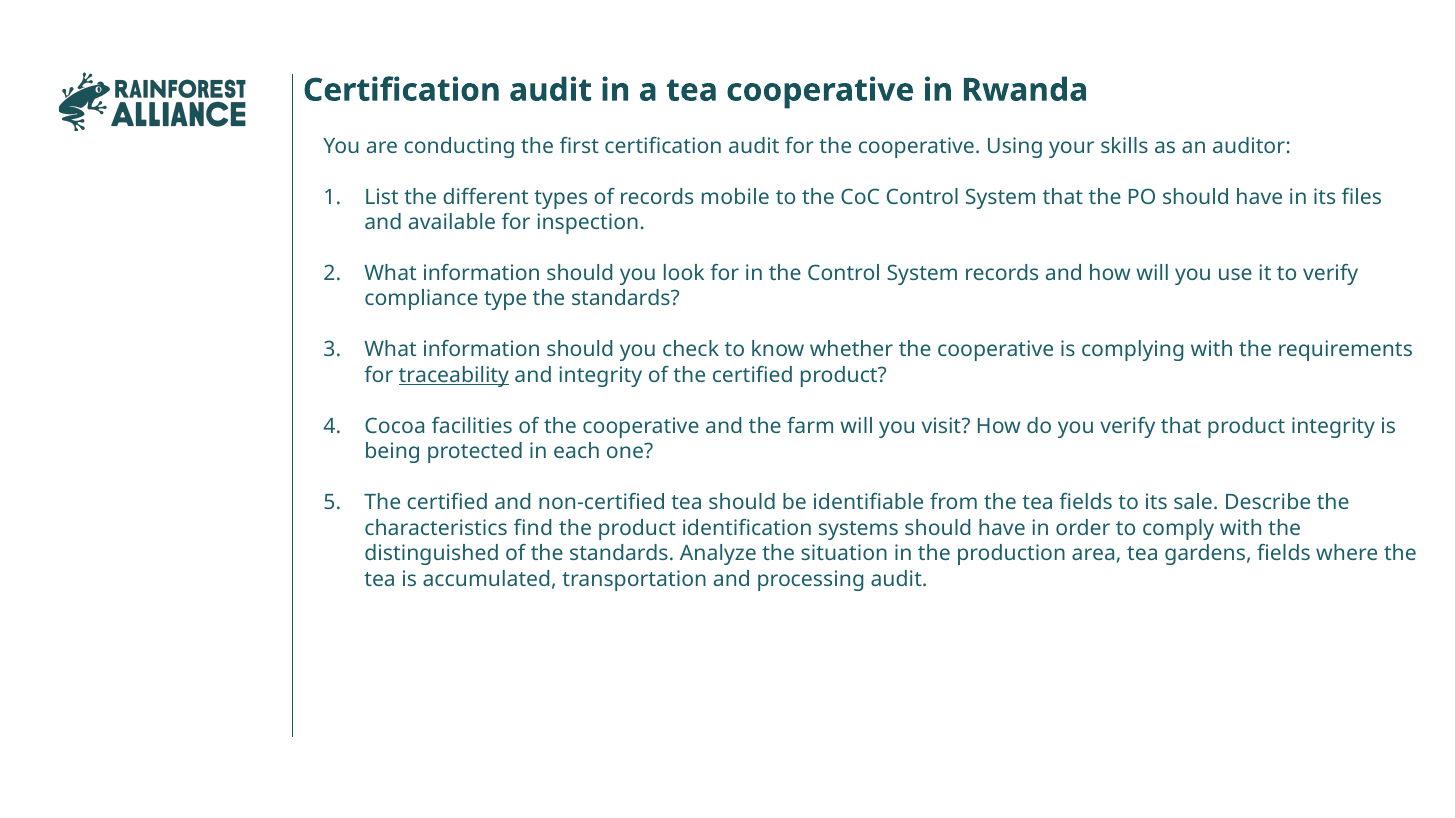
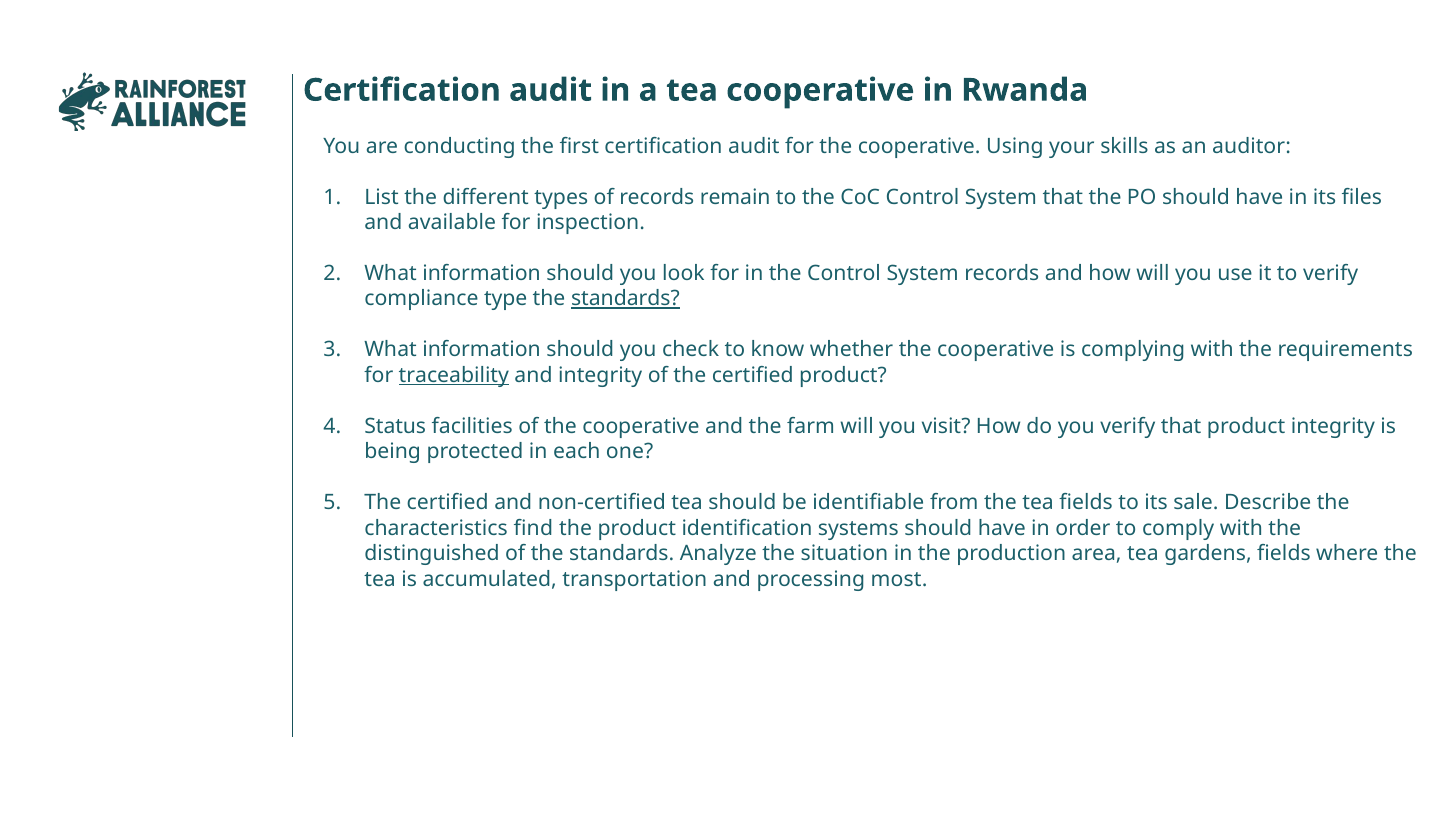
mobile: mobile -> remain
standards at (625, 299) underline: none -> present
Cocoa: Cocoa -> Status
processing audit: audit -> most
